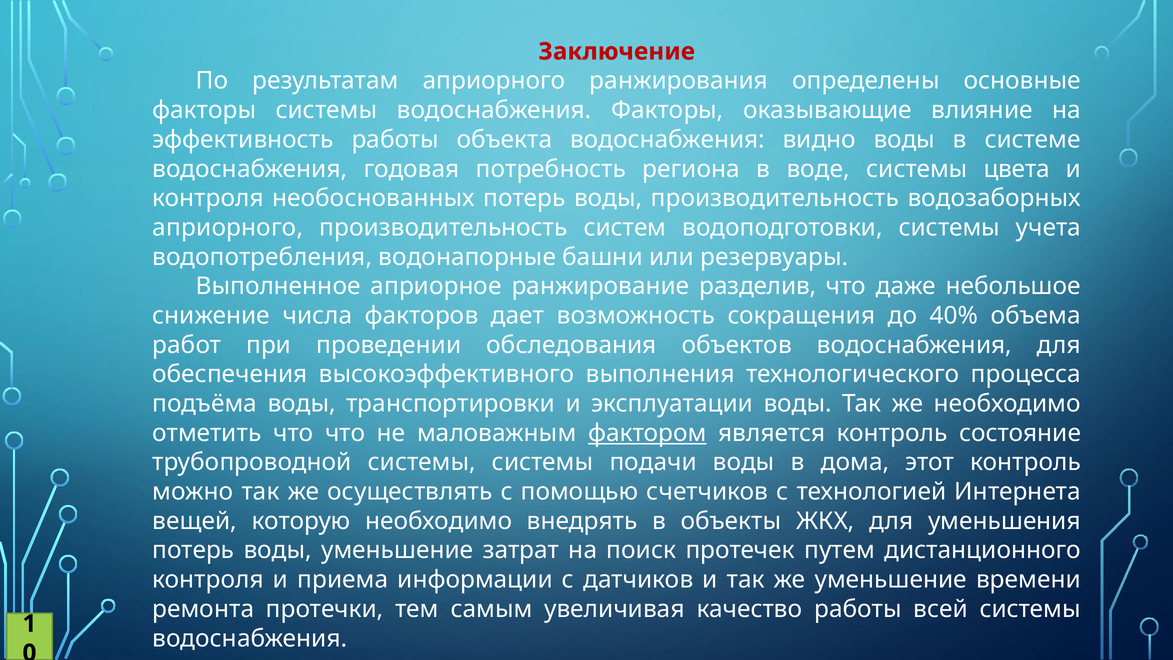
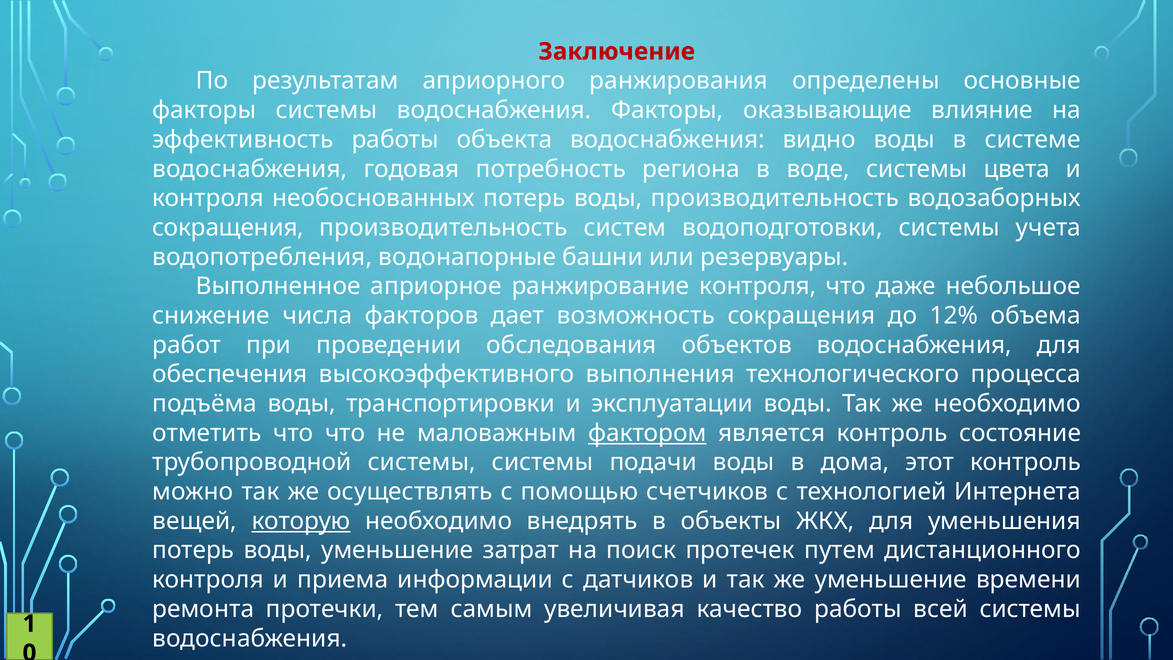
априорного at (228, 228): априорного -> сокращения
ранжирование разделив: разделив -> контроля
40%: 40% -> 12%
которую underline: none -> present
